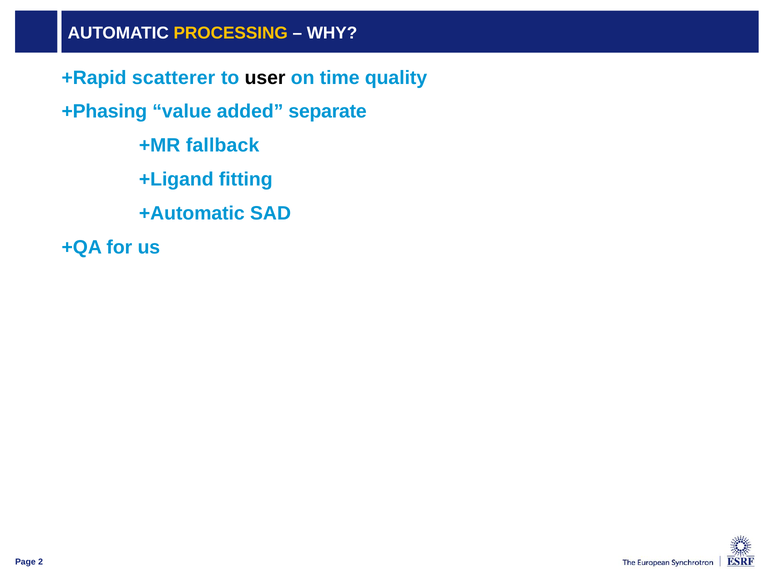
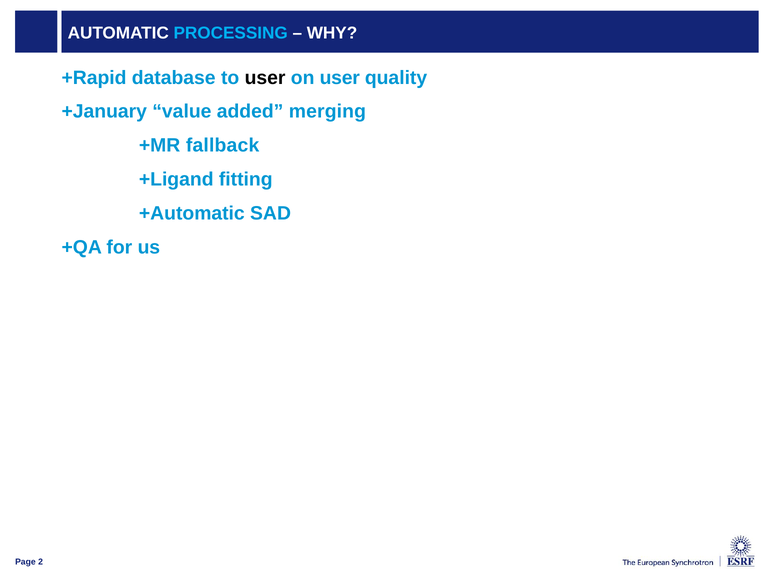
PROCESSING colour: yellow -> light blue
scatterer: scatterer -> database
on time: time -> user
+Phasing: +Phasing -> +January
separate: separate -> merging
